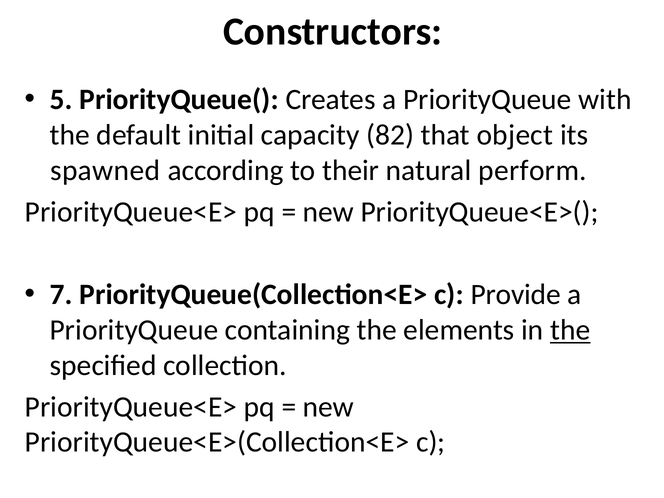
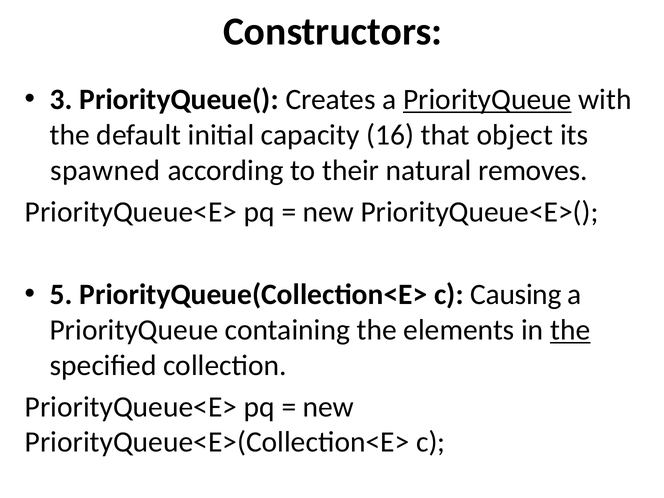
5: 5 -> 3
PriorityQueue at (487, 100) underline: none -> present
82: 82 -> 16
perform: perform -> removes
7: 7 -> 5
Provide: Provide -> Causing
